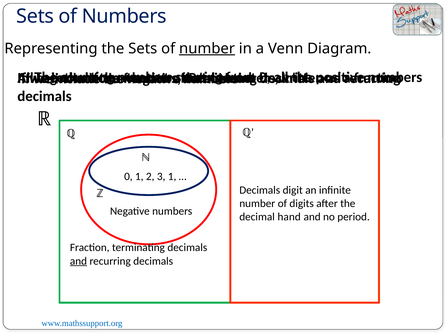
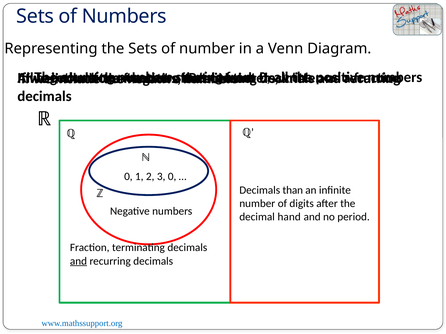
number at (207, 49) underline: present -> none
3 1: 1 -> 0
digit: digit -> than
